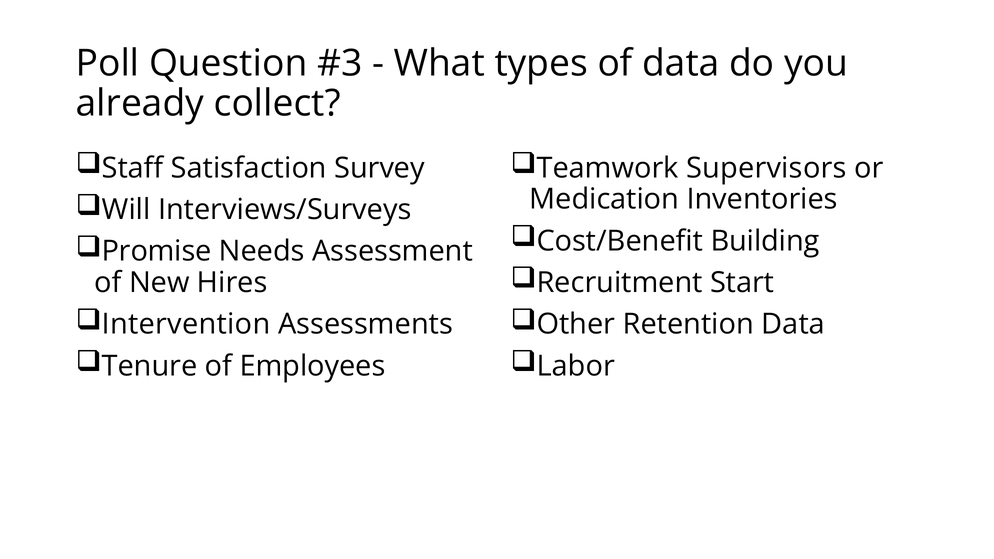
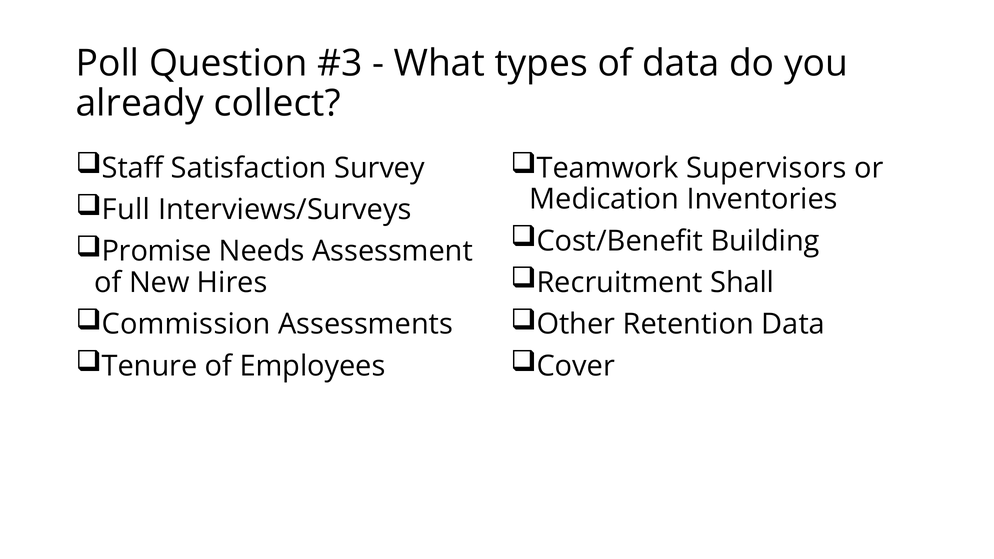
Will: Will -> Full
Start: Start -> Shall
Intervention: Intervention -> Commission
Labor: Labor -> Cover
